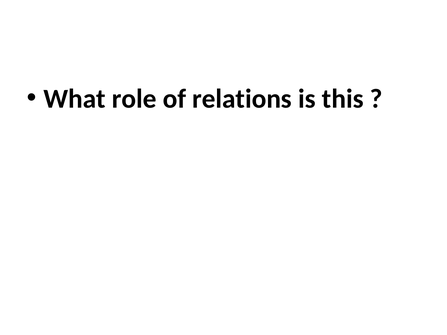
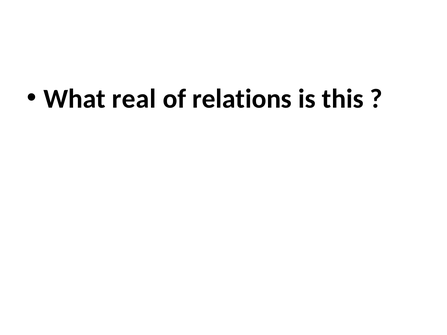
role: role -> real
